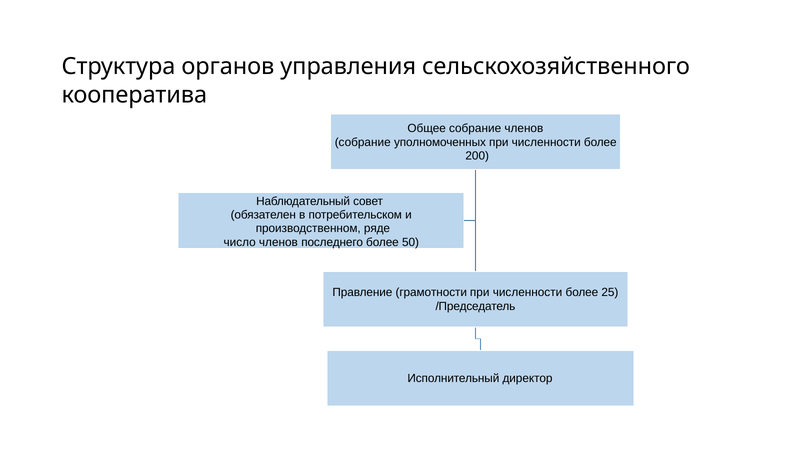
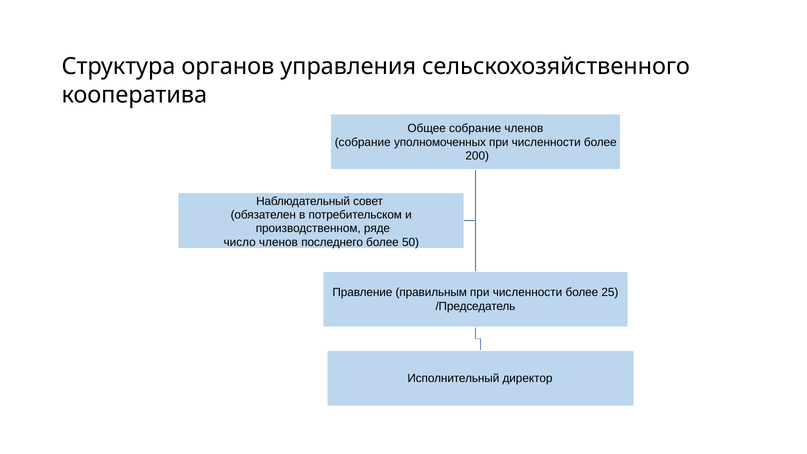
грамотности: грамотности -> правильным
